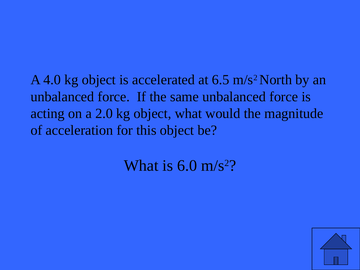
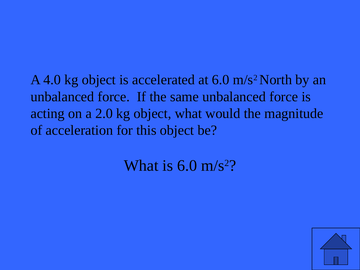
at 6.5: 6.5 -> 6.0
